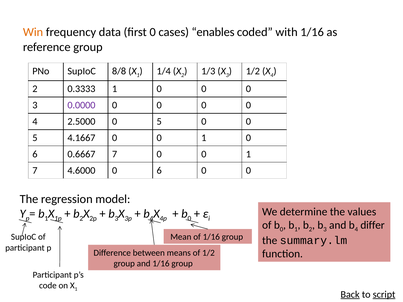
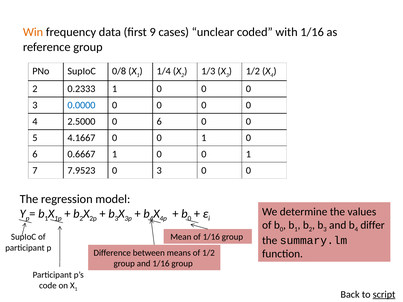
first 0: 0 -> 9
enables: enables -> unclear
8/8: 8/8 -> 0/8
0.3333: 0.3333 -> 0.2333
0.0000 colour: purple -> blue
2.5000 0 5: 5 -> 6
0.6667 7: 7 -> 1
4.6000: 4.6000 -> 7.9523
6 at (159, 171): 6 -> 3
Back underline: present -> none
